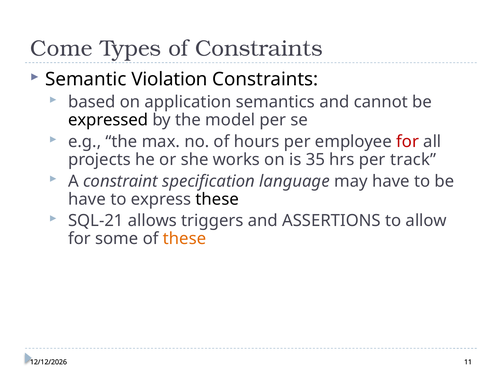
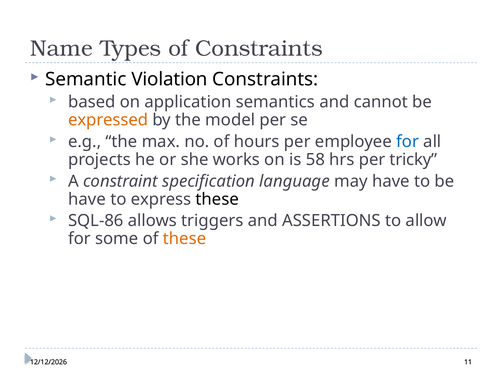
Come: Come -> Name
expressed colour: black -> orange
for at (408, 142) colour: red -> blue
35: 35 -> 58
track: track -> tricky
SQL-21: SQL-21 -> SQL-86
